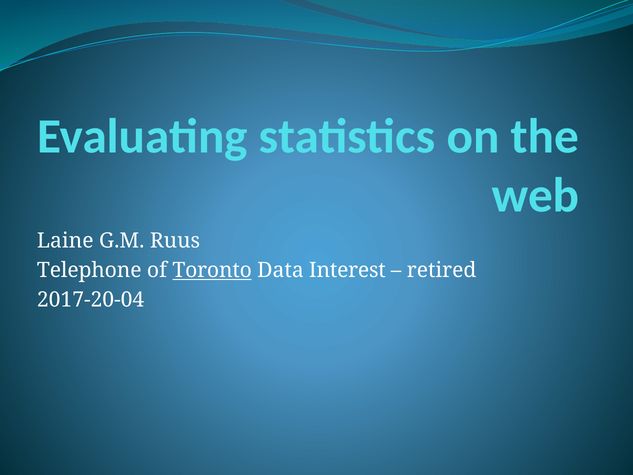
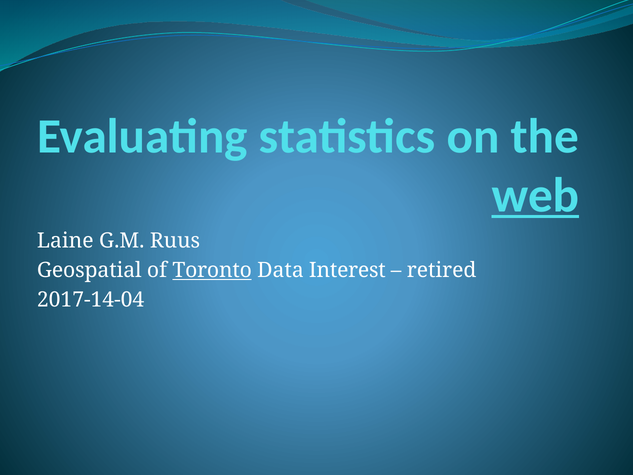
web underline: none -> present
Telephone: Telephone -> Geospatial
2017-20-04: 2017-20-04 -> 2017-14-04
